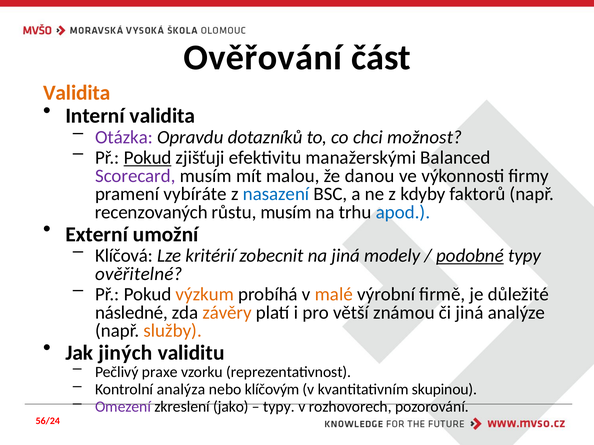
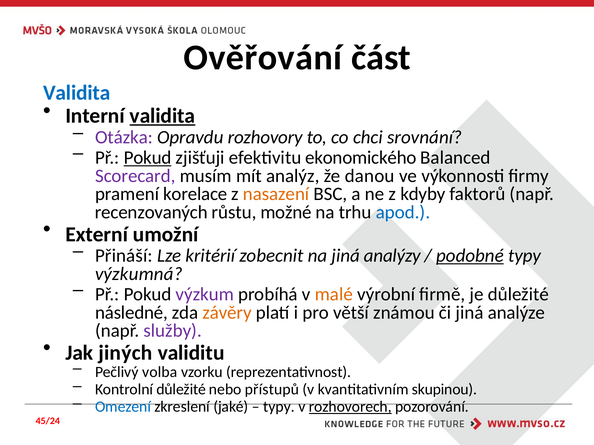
Validita at (77, 93) colour: orange -> blue
validita at (162, 116) underline: none -> present
dotazníků: dotazníků -> rozhovory
možnost: možnost -> srovnání
manažerskými: manažerskými -> ekonomického
malou: malou -> analýz
vybíráte: vybíráte -> korelace
nasazení colour: blue -> orange
růstu musím: musím -> možné
Klíčová: Klíčová -> Přináší
modely: modely -> analýzy
ověřitelné: ověřitelné -> výzkumná
výzkum colour: orange -> purple
služby colour: orange -> purple
praxe: praxe -> volba
Kontrolní analýza: analýza -> důležité
klíčovým: klíčovým -> přístupů
Omezení colour: purple -> blue
jako: jako -> jaké
rozhovorech underline: none -> present
56/24: 56/24 -> 45/24
